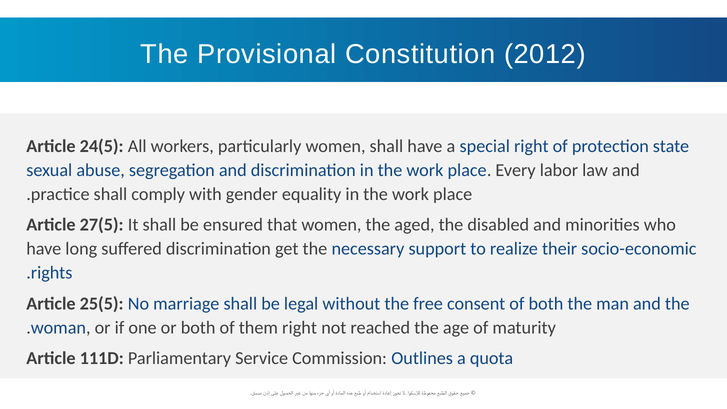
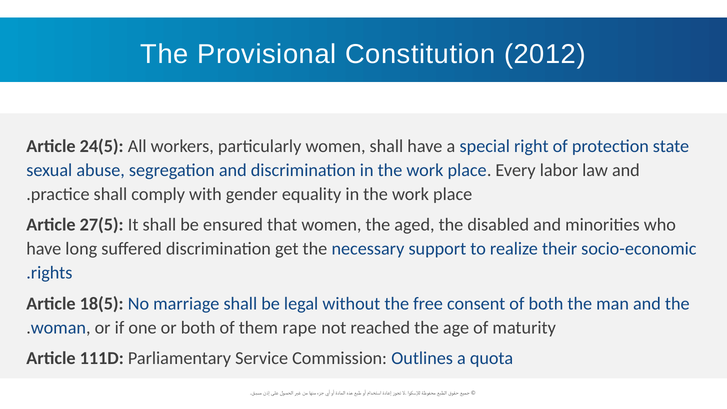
25(5: 25(5 -> 18(5
them right: right -> rape
